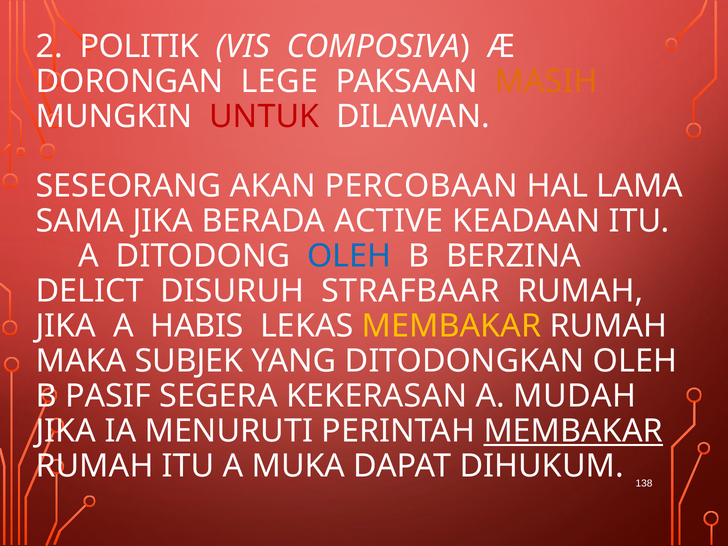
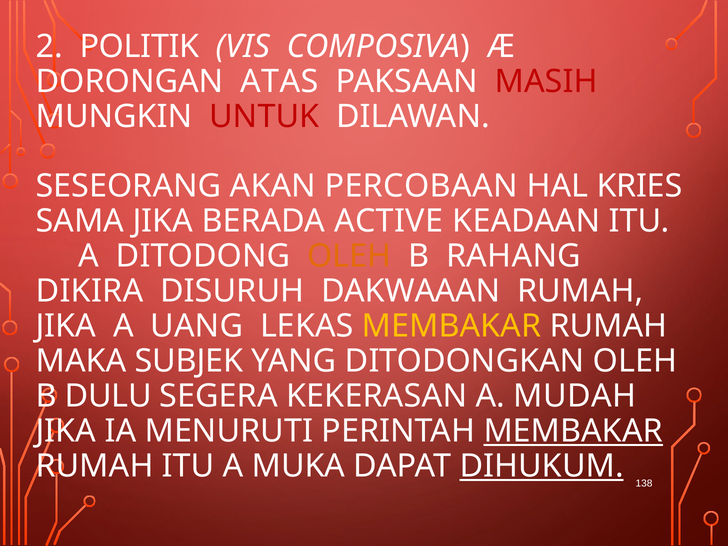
LEGE: LEGE -> ATAS
MASIH colour: orange -> red
LAMA: LAMA -> KRIES
OLEH at (349, 256) colour: blue -> orange
BERZINA: BERZINA -> RAHANG
DELICT: DELICT -> DIKIRA
STRAFBAAR: STRAFBAAR -> DAKWAAAN
HABIS: HABIS -> UANG
PASIF: PASIF -> DULU
DIHUKUM underline: none -> present
